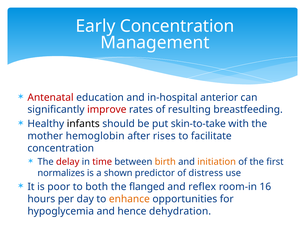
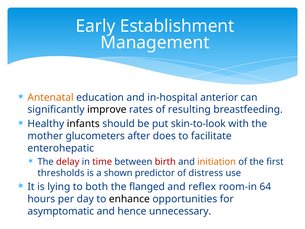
Early Concentration: Concentration -> Establishment
Antenatal colour: red -> orange
improve colour: red -> black
skin-to-take: skin-to-take -> skin-to-look
hemoglobin: hemoglobin -> glucometers
rises: rises -> does
concentration at (61, 148): concentration -> enterohepatic
birth colour: orange -> red
normalizes: normalizes -> thresholds
poor: poor -> lying
16: 16 -> 64
enhance colour: orange -> black
hypoglycemia: hypoglycemia -> asymptomatic
dehydration: dehydration -> unnecessary
